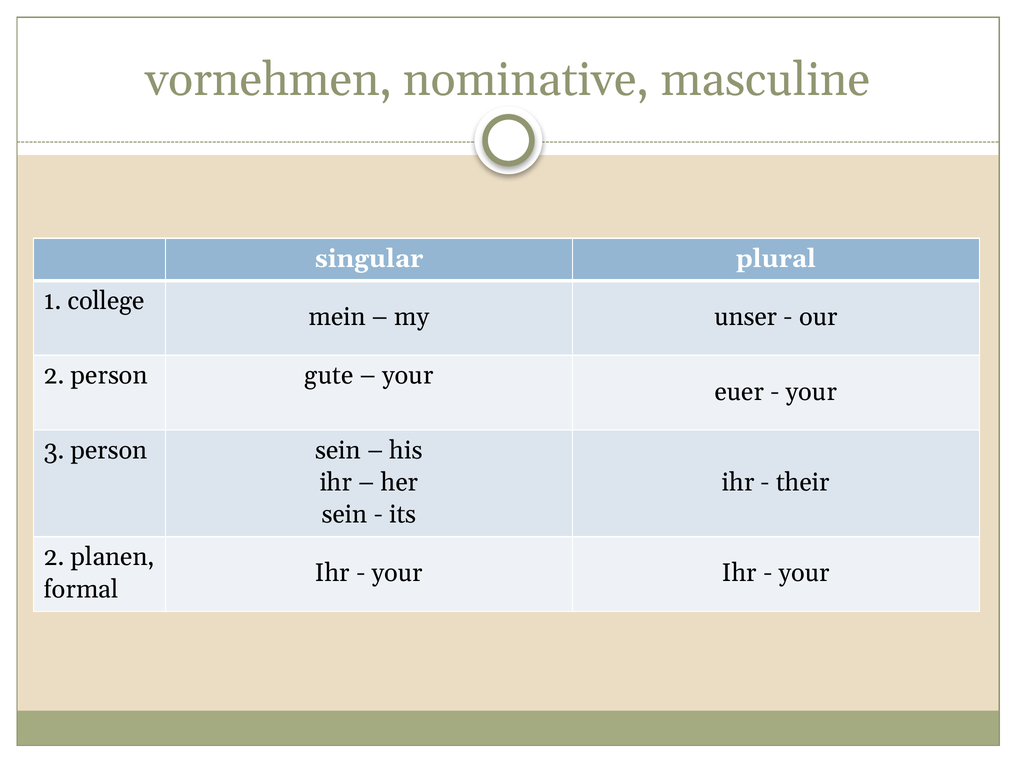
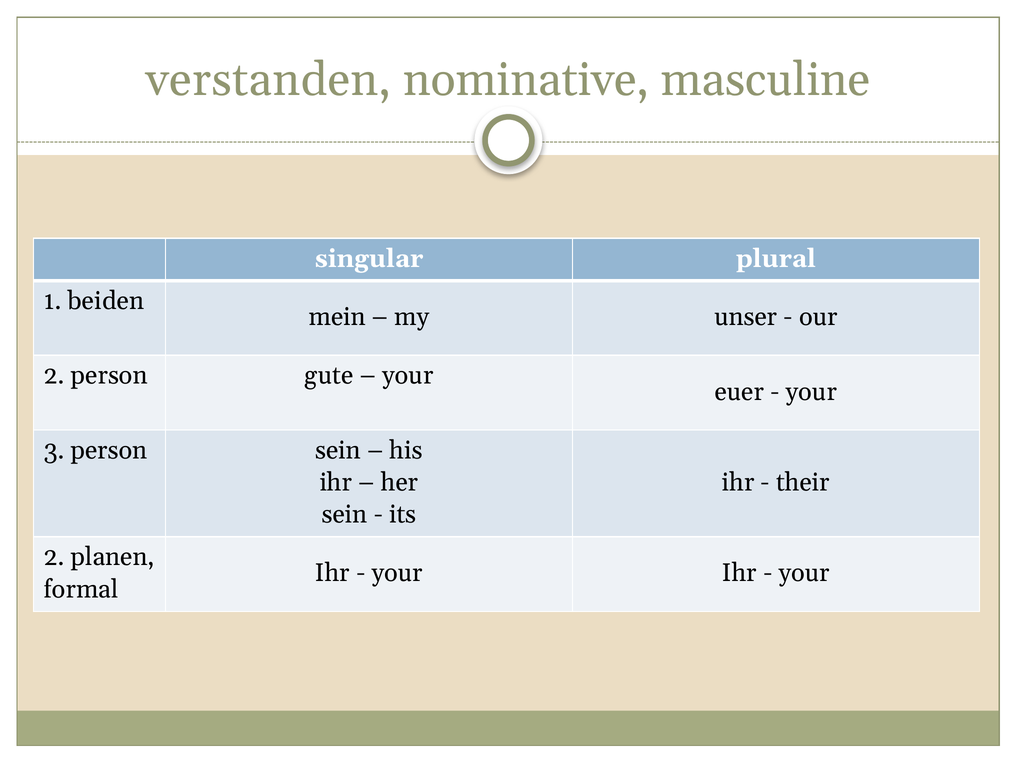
vornehmen: vornehmen -> verstanden
college: college -> beiden
